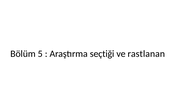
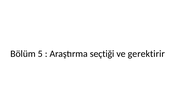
rastlanan: rastlanan -> gerektirir
